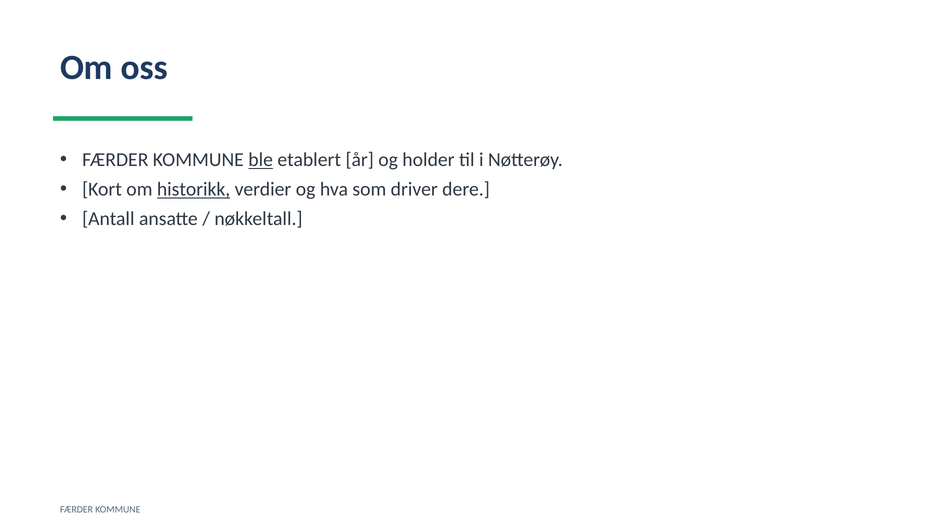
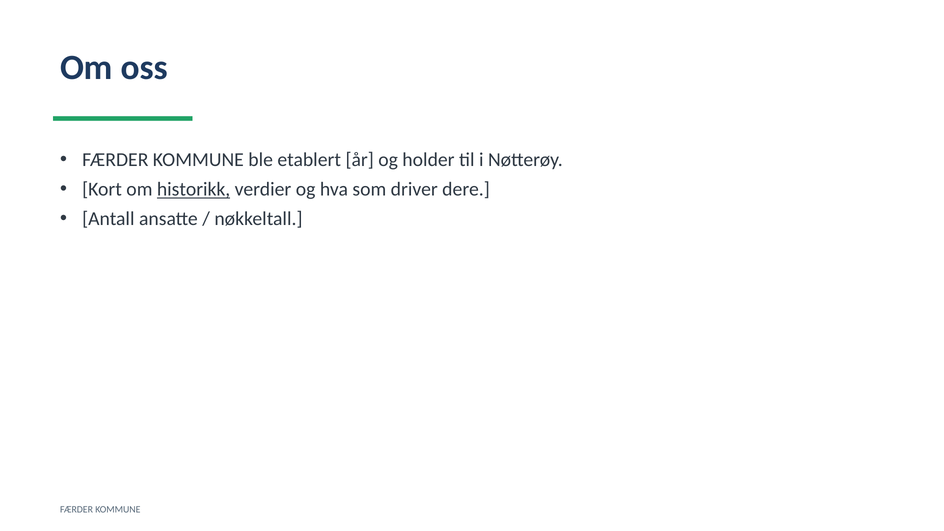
ble underline: present -> none
